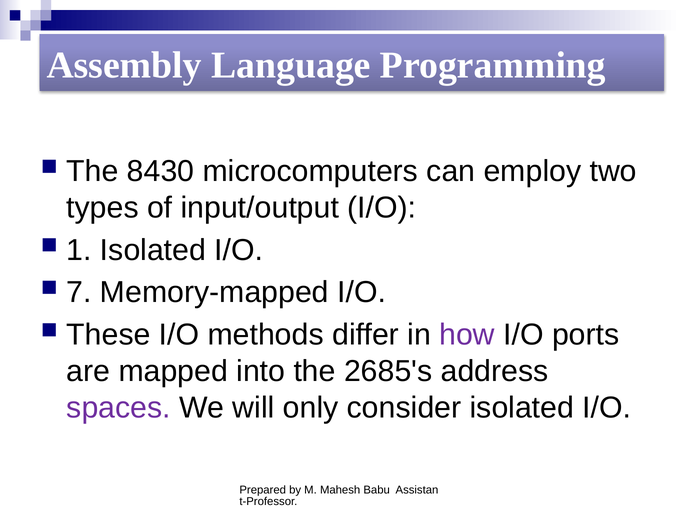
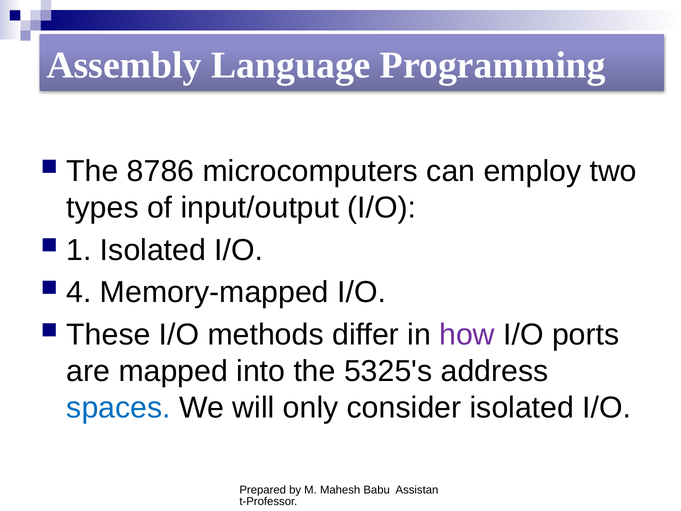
8430: 8430 -> 8786
7: 7 -> 4
2685's: 2685's -> 5325's
spaces colour: purple -> blue
